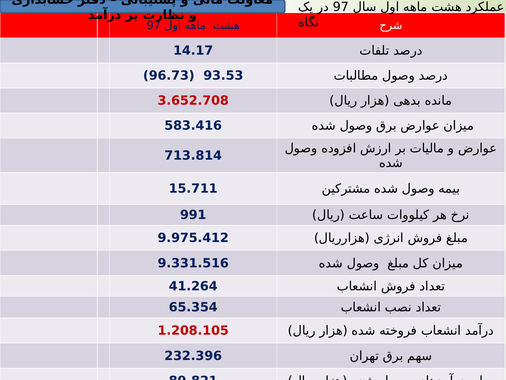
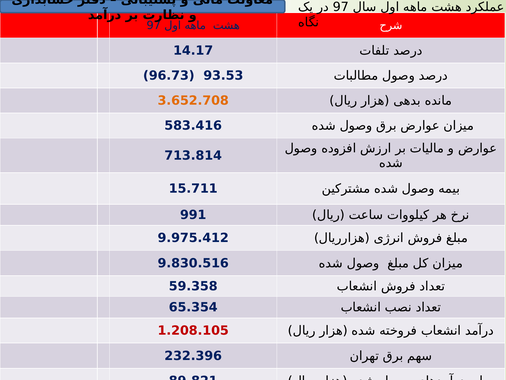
3.652.708 colour: red -> orange
9.331.516: 9.331.516 -> 9.830.516
41.264: 41.264 -> 59.358
